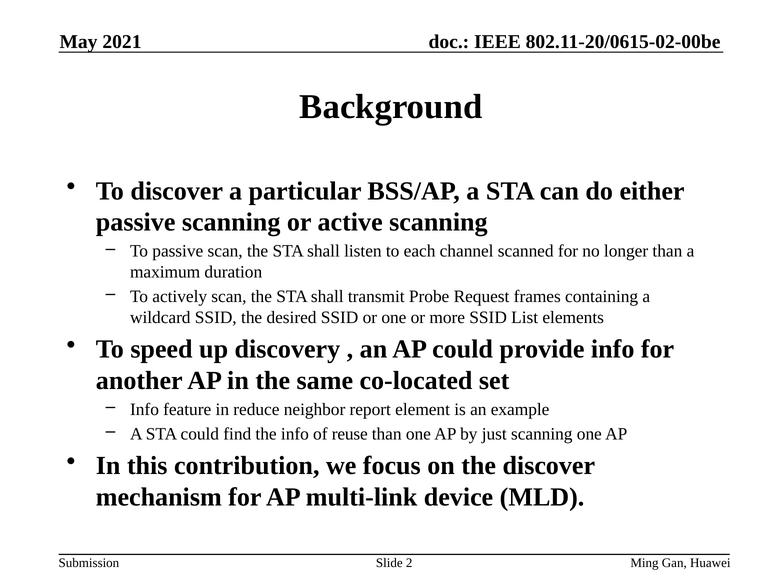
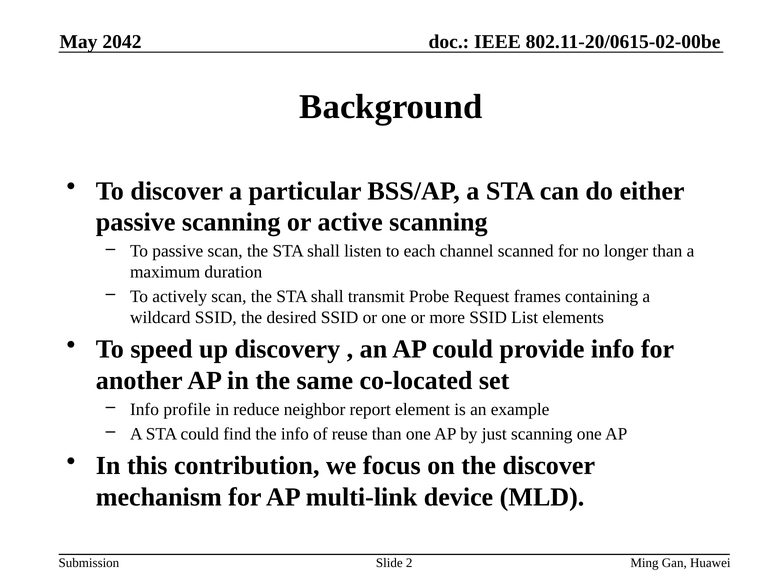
2021: 2021 -> 2042
feature: feature -> profile
